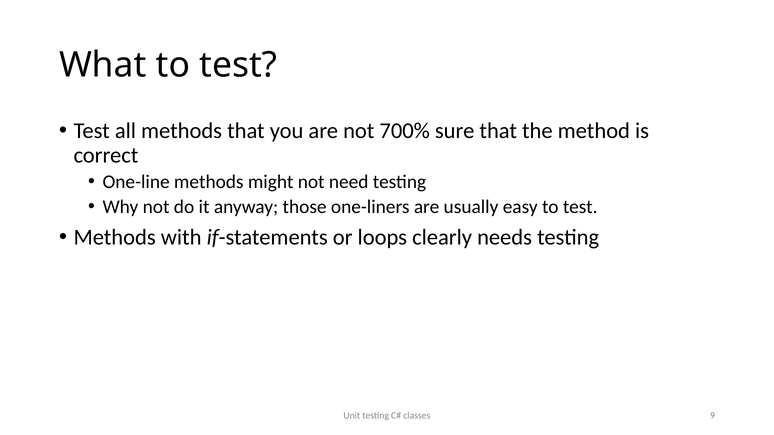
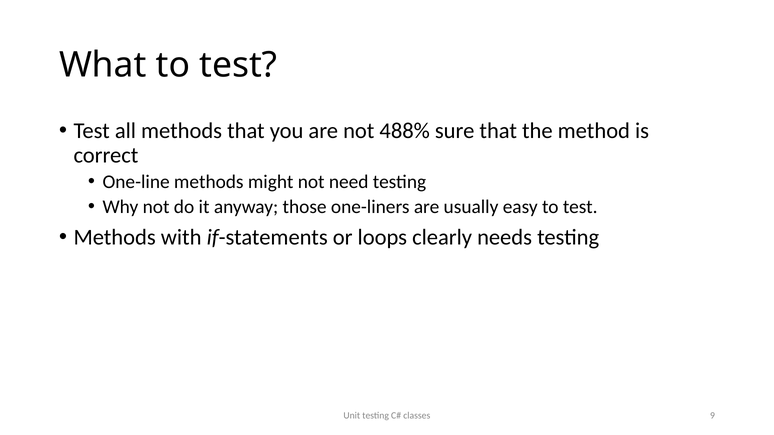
700%: 700% -> 488%
